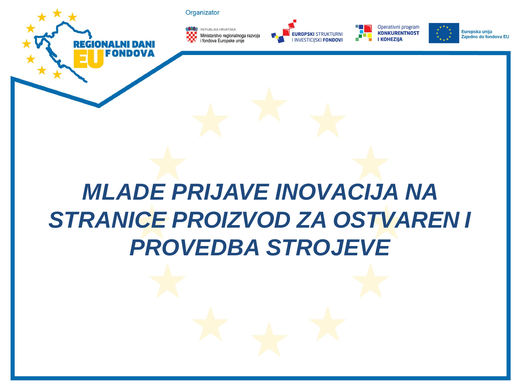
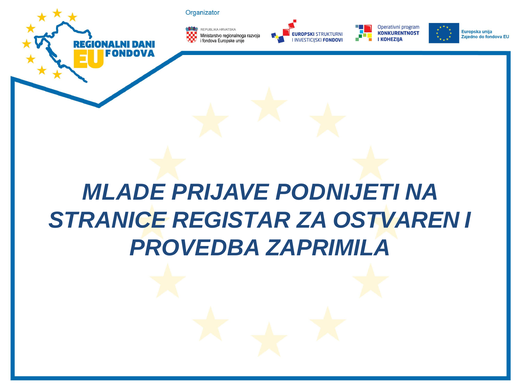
INOVACIJA: INOVACIJA -> PODNIJETI
PROIZVOD: PROIZVOD -> REGISTAR
STROJEVE: STROJEVE -> ZAPRIMILA
